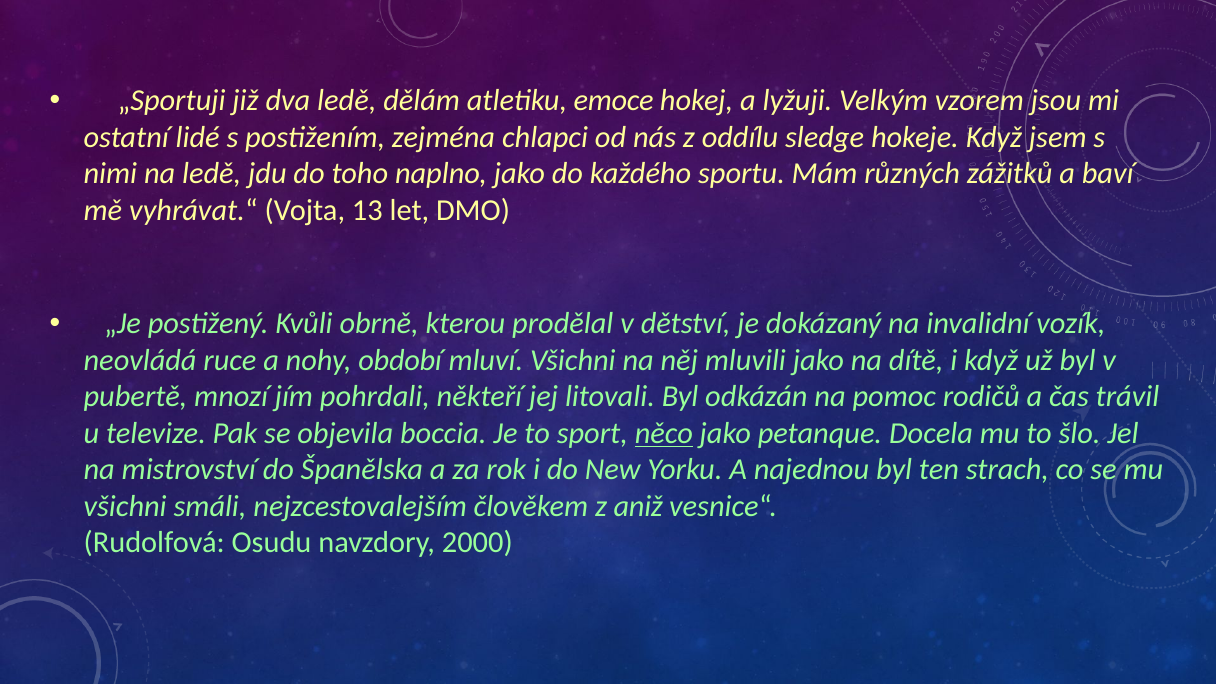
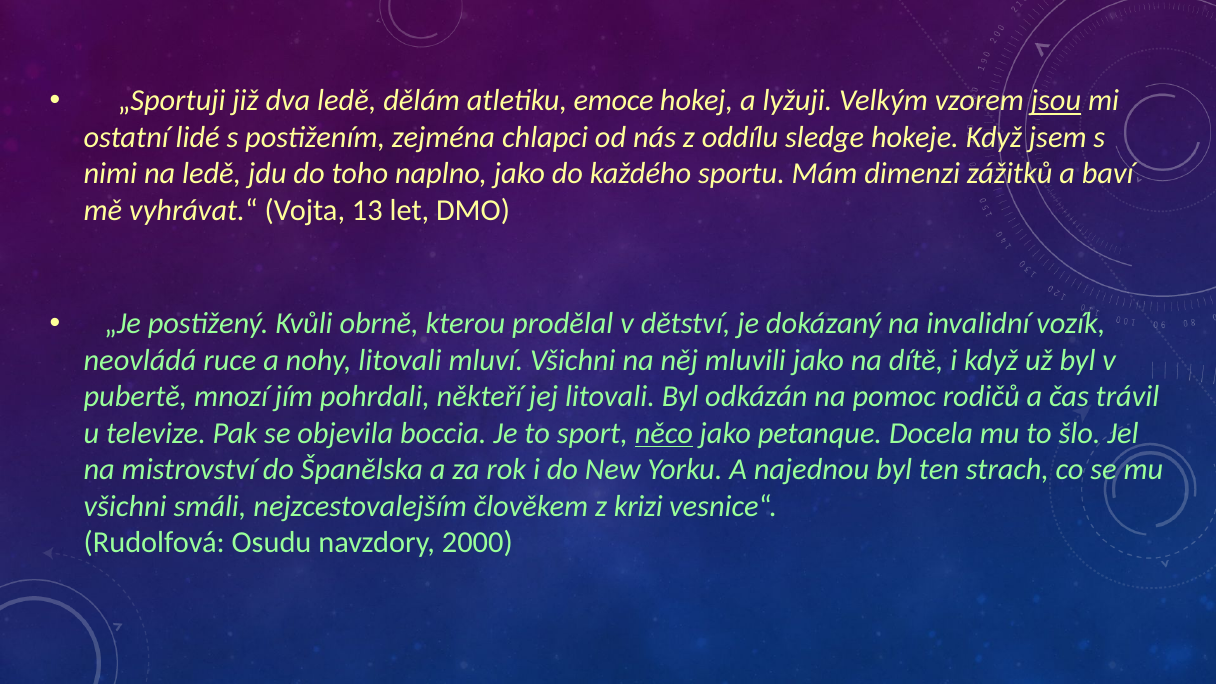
jsou underline: none -> present
různých: různých -> dimenzi
nohy období: období -> litovali
aniž: aniž -> krizi
